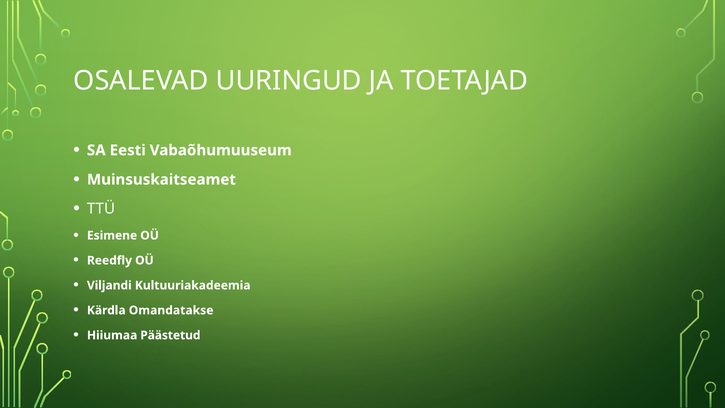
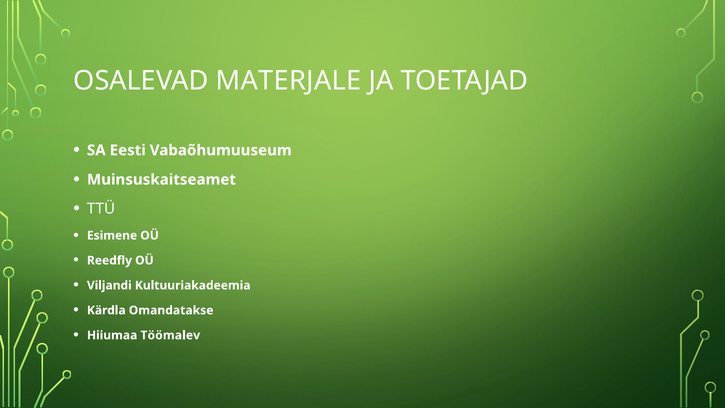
UURINGUD: UURINGUD -> MATERJALE
Päästetud: Päästetud -> Töömalev
